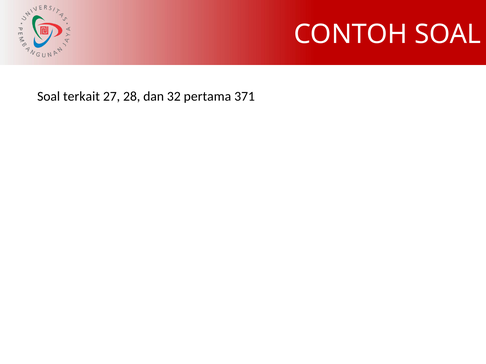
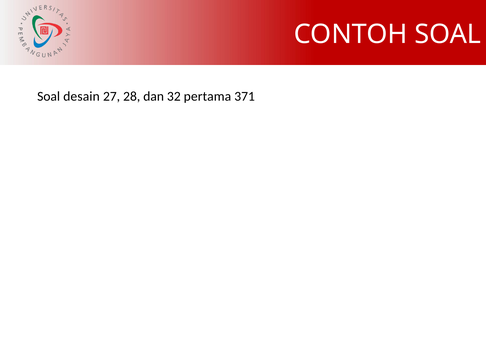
terkait: terkait -> desain
